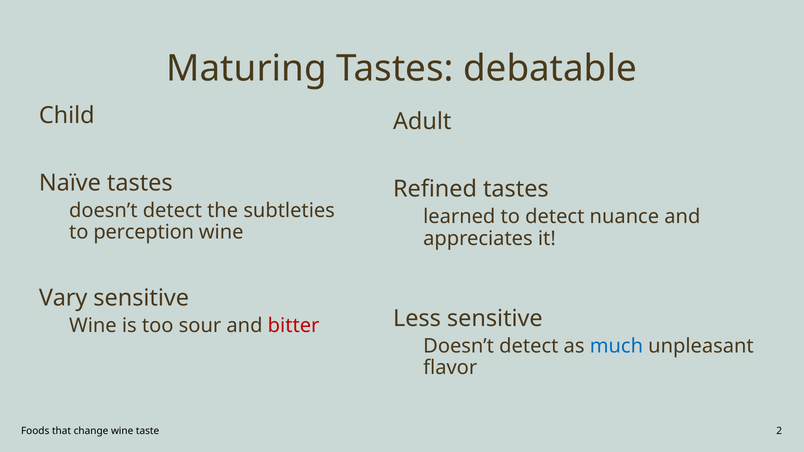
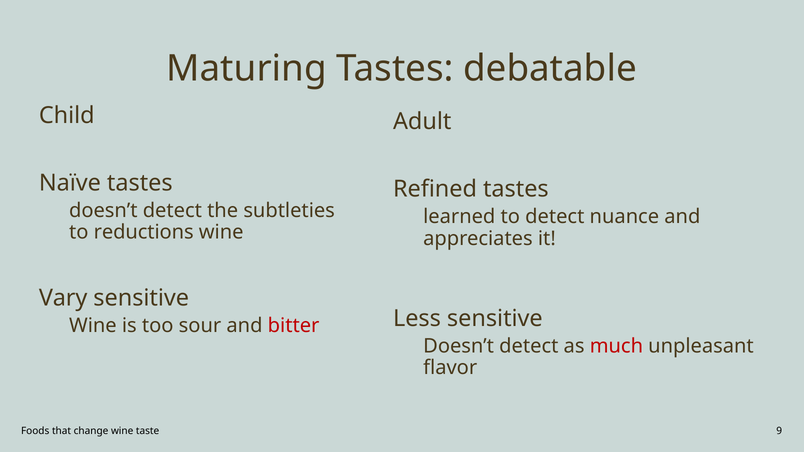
perception: perception -> reductions
much colour: blue -> red
2: 2 -> 9
